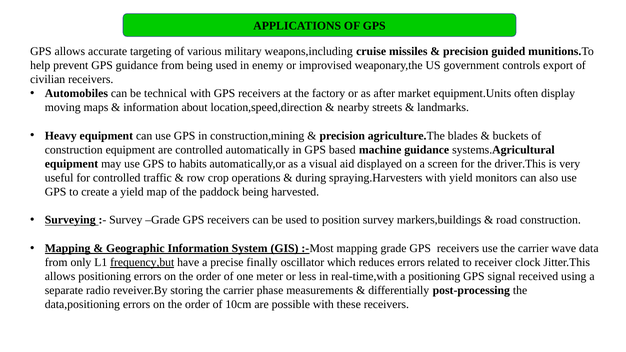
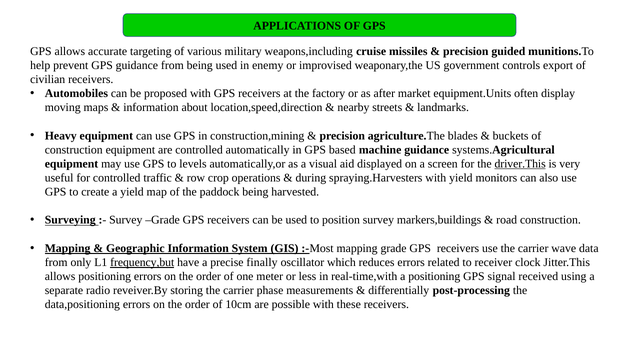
technical: technical -> proposed
habits: habits -> levels
driver.This underline: none -> present
